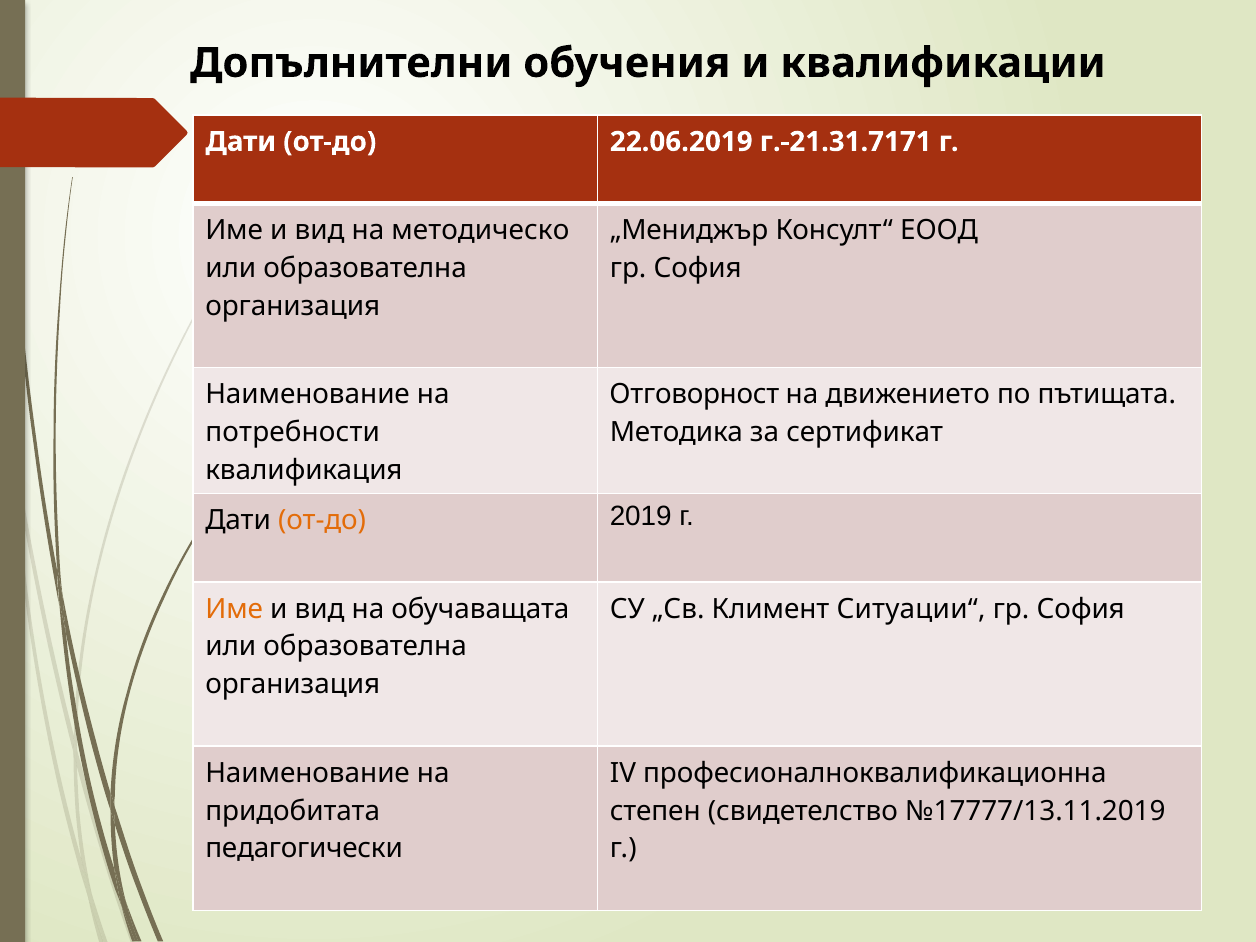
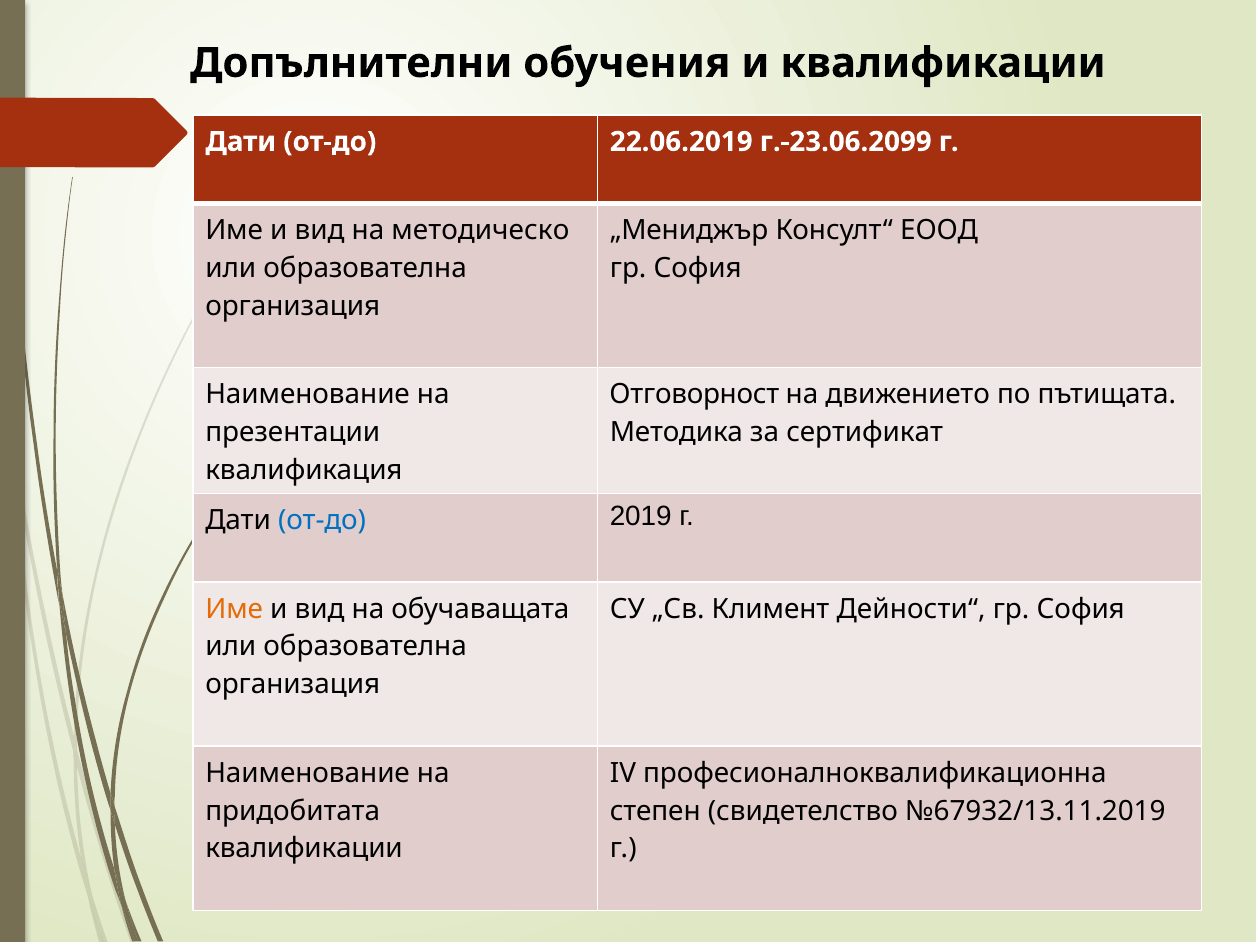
г.-21.31.7171: г.-21.31.7171 -> г.-23.06.2099
потребности: потребности -> презентации
от-до at (322, 520) colour: orange -> blue
Ситуации“: Ситуации“ -> Дейности“
№17777/13.11.2019: №17777/13.11.2019 -> №67932/13.11.2019
педагогически at (304, 849): педагогически -> квалификации
